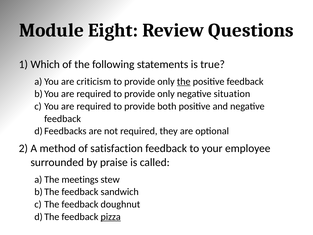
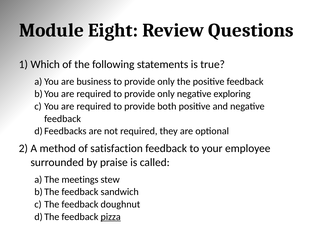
criticism: criticism -> business
the at (184, 81) underline: present -> none
situation: situation -> exploring
